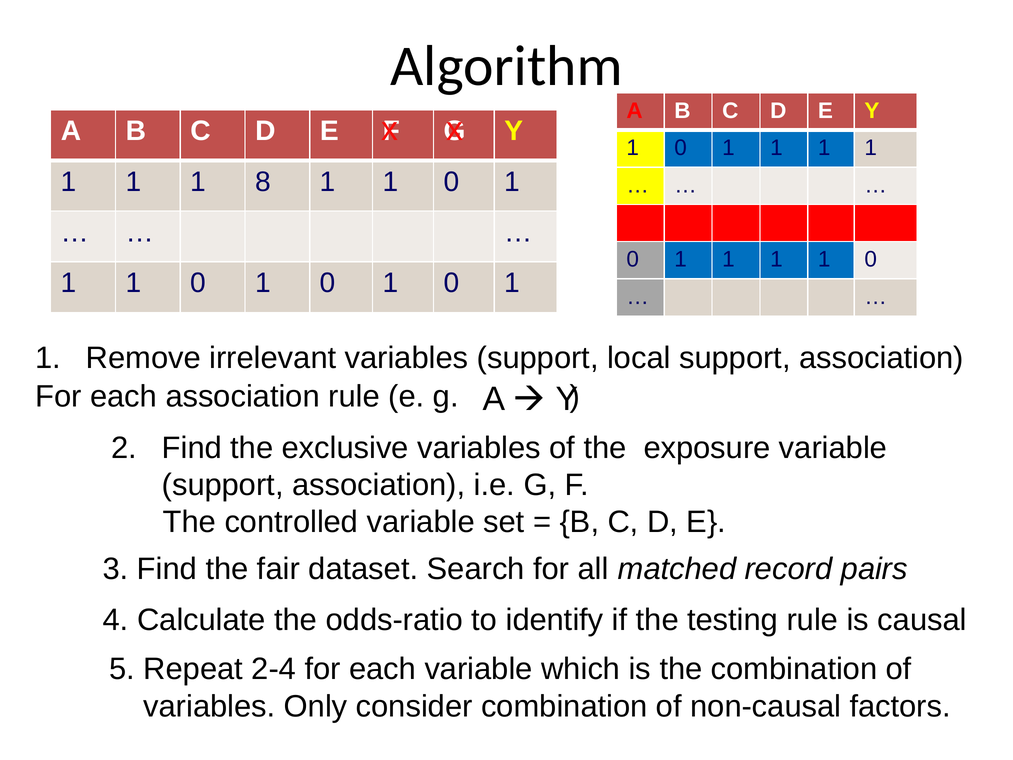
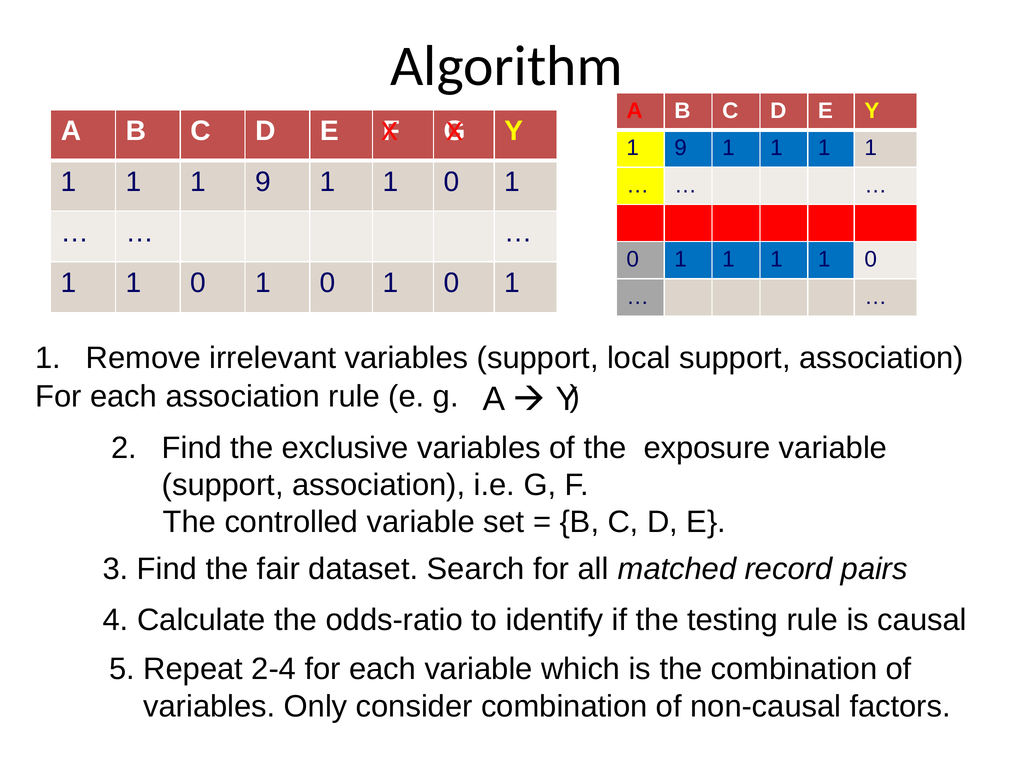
0 at (681, 148): 0 -> 9
1 1 8: 8 -> 9
